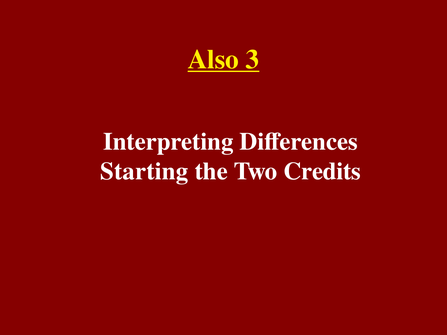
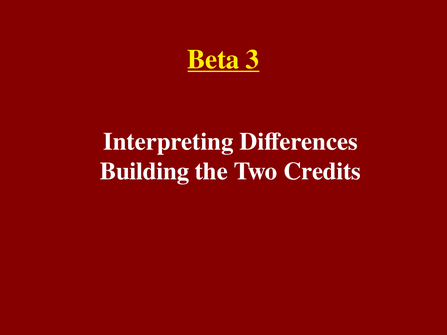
Also: Also -> Beta
Starting: Starting -> Building
